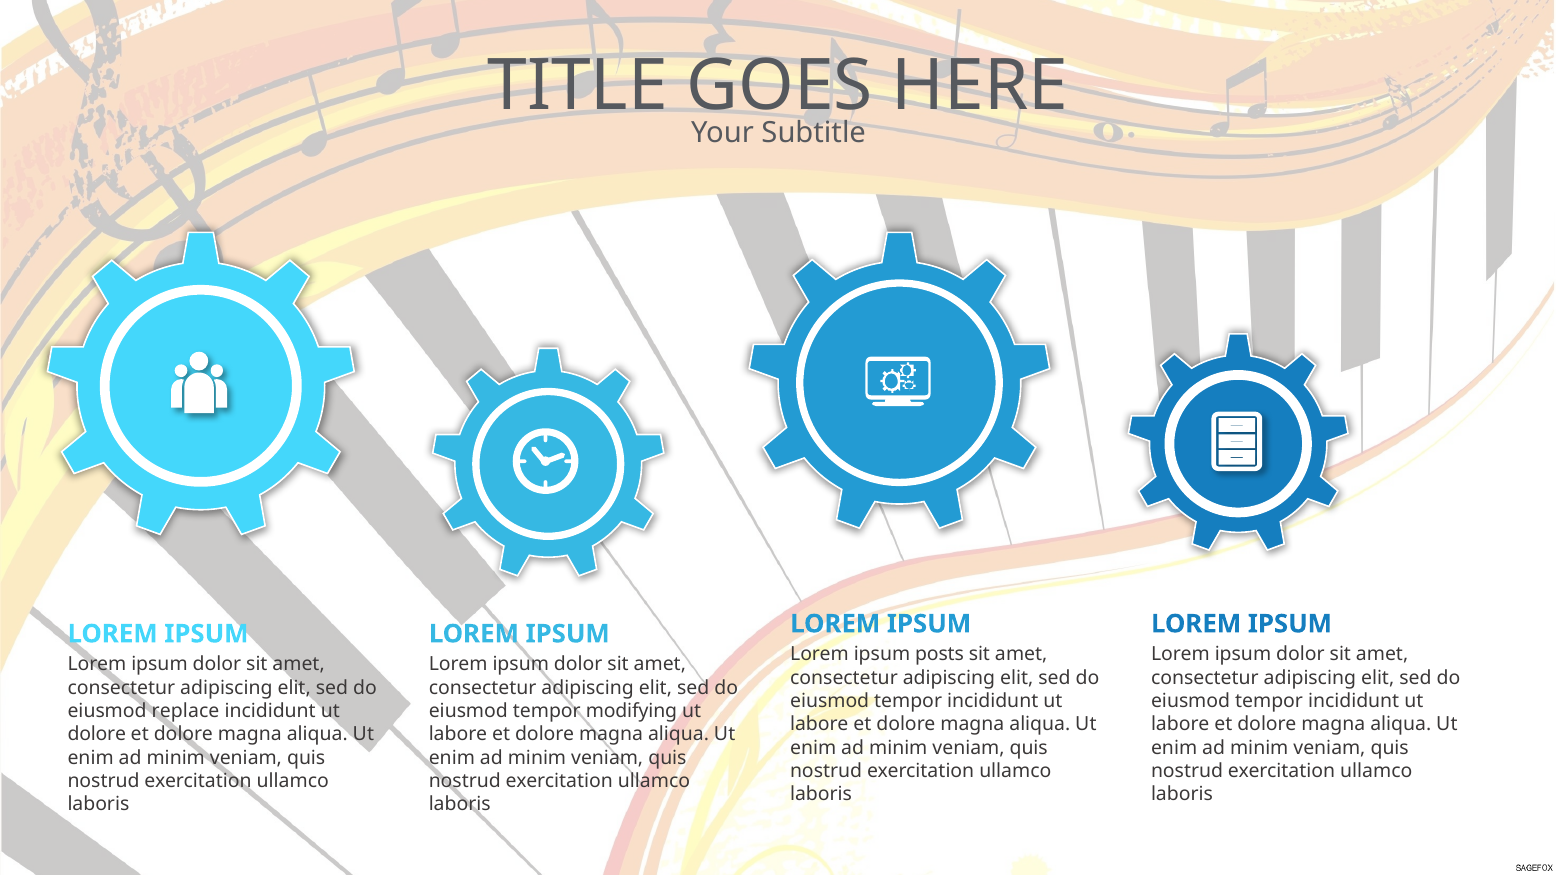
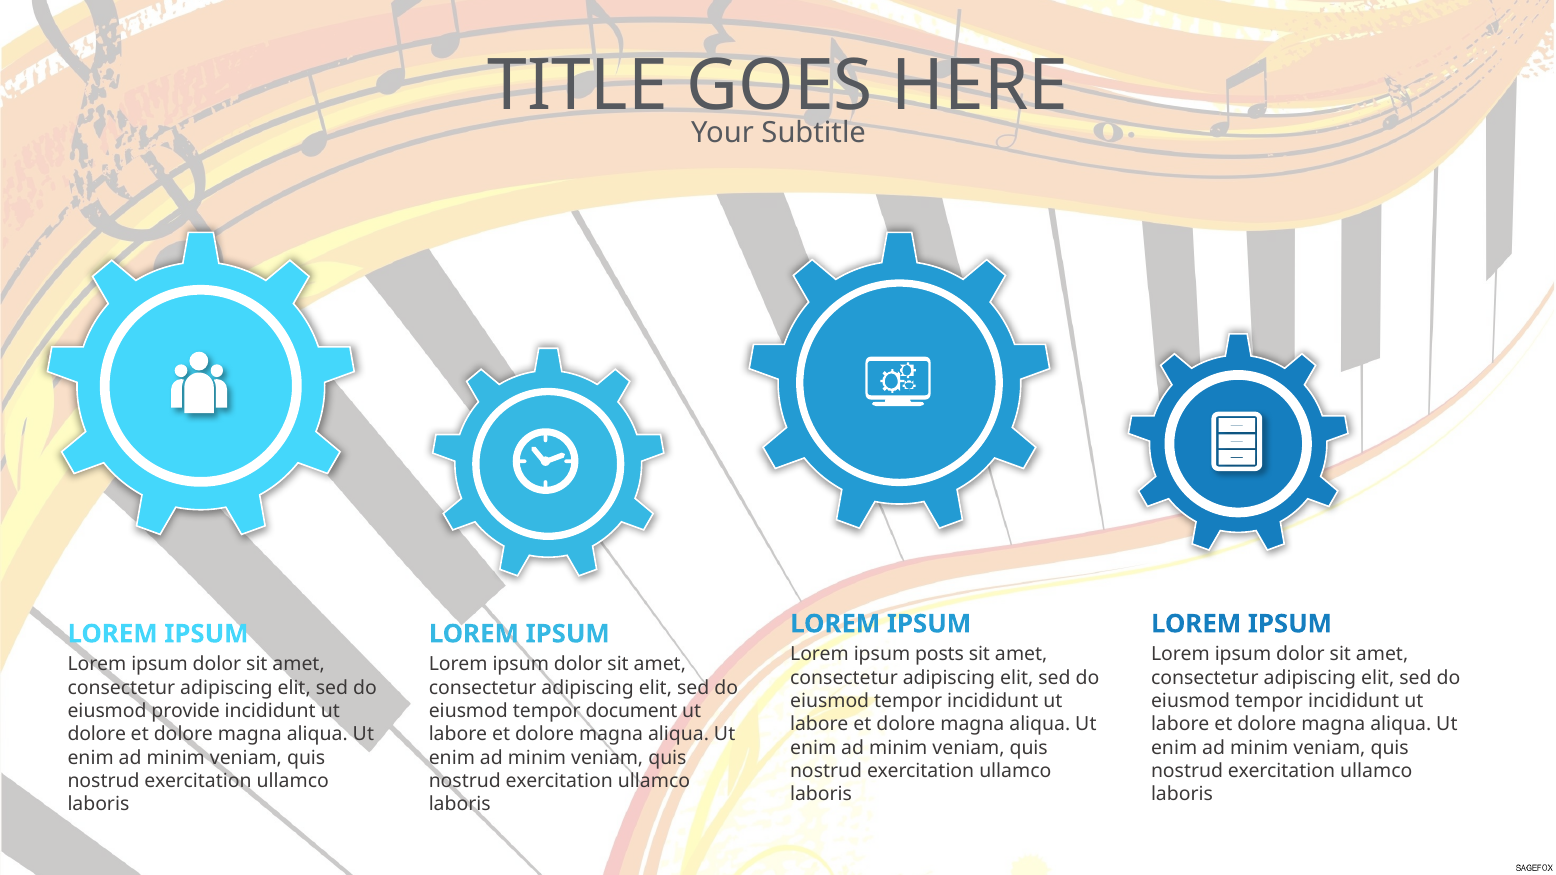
replace: replace -> provide
modifying: modifying -> document
